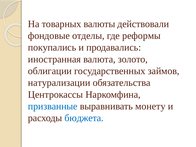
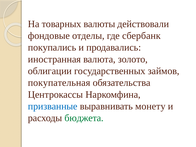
реформы: реформы -> сбербанк
натурализации: натурализации -> покупательная
бюджета colour: blue -> green
